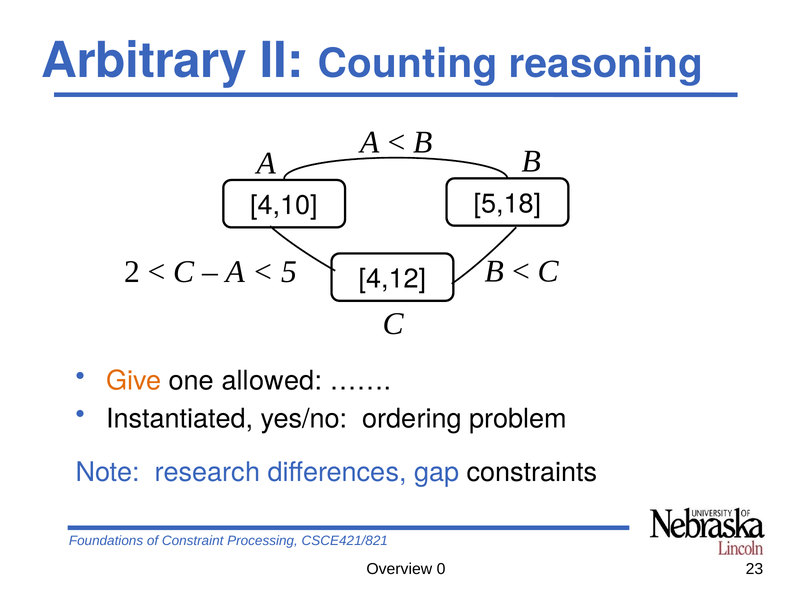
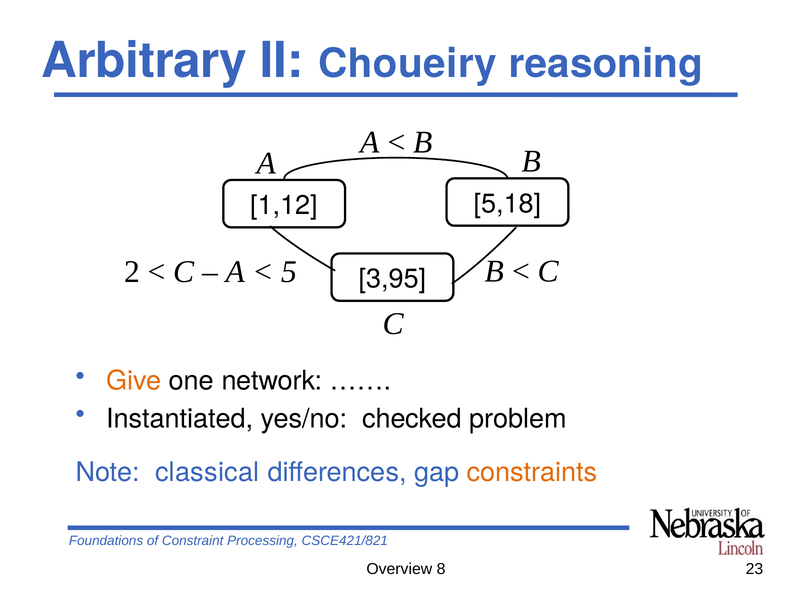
Counting: Counting -> Choueiry
4,10: 4,10 -> 1,12
4,12: 4,12 -> 3,95
allowed: allowed -> network
ordering: ordering -> checked
research: research -> classical
constraints colour: black -> orange
0: 0 -> 8
